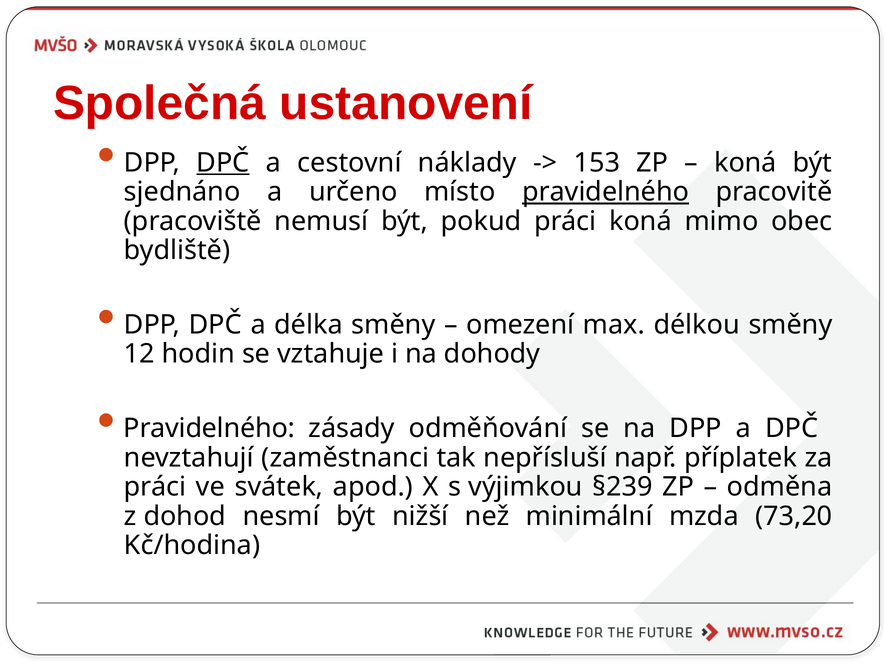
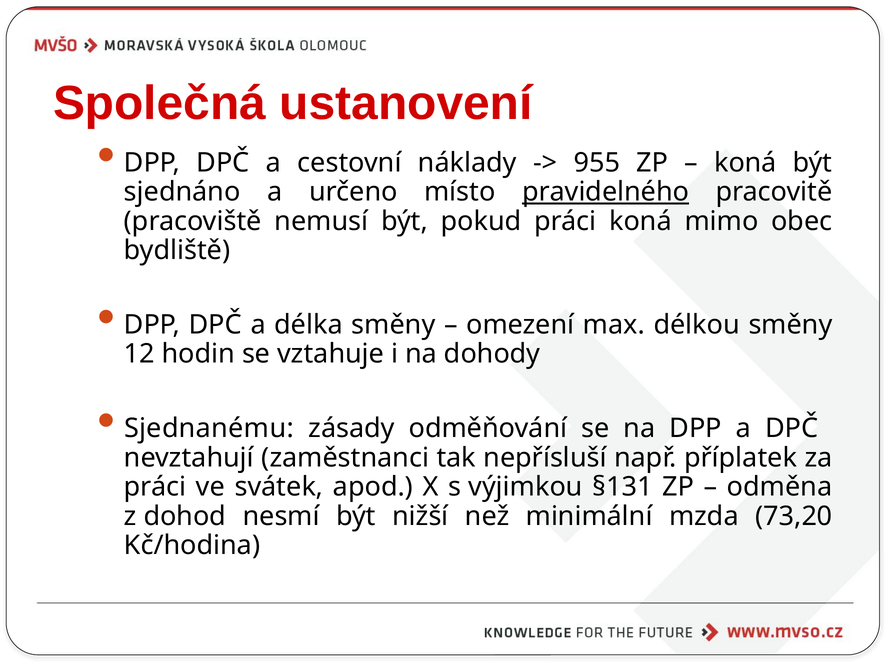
DPČ at (223, 163) underline: present -> none
153: 153 -> 955
Pravidelného at (209, 429): Pravidelného -> Sjednanému
§239: §239 -> §131
